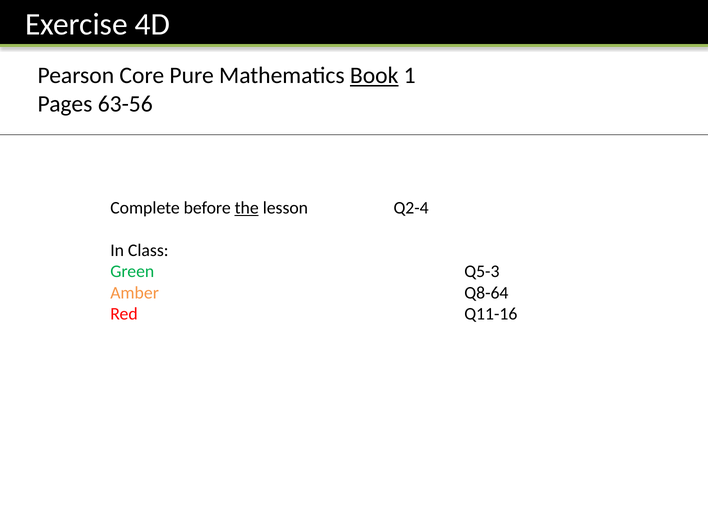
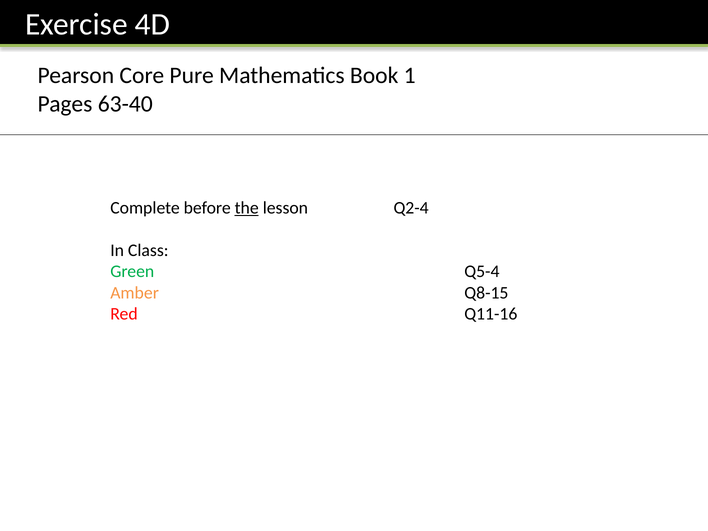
Book underline: present -> none
63-56: 63-56 -> 63-40
Q5-3: Q5-3 -> Q5-4
Q8-64: Q8-64 -> Q8-15
